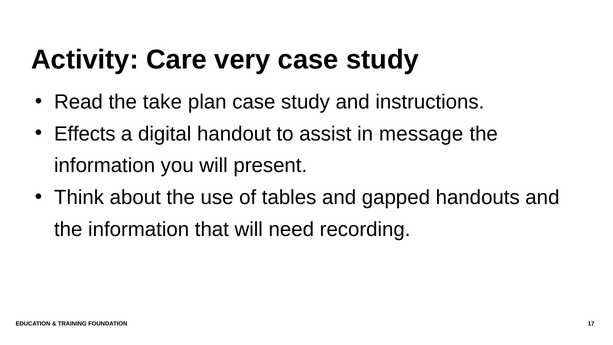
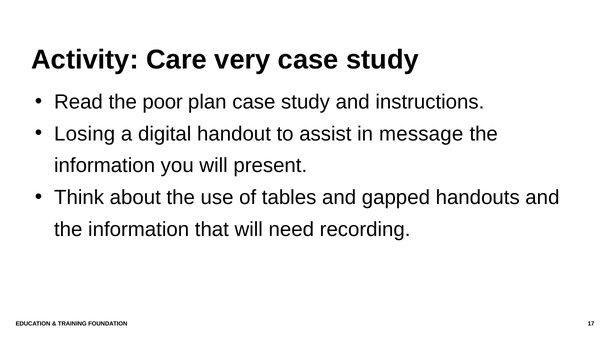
take: take -> poor
Effects: Effects -> Losing
